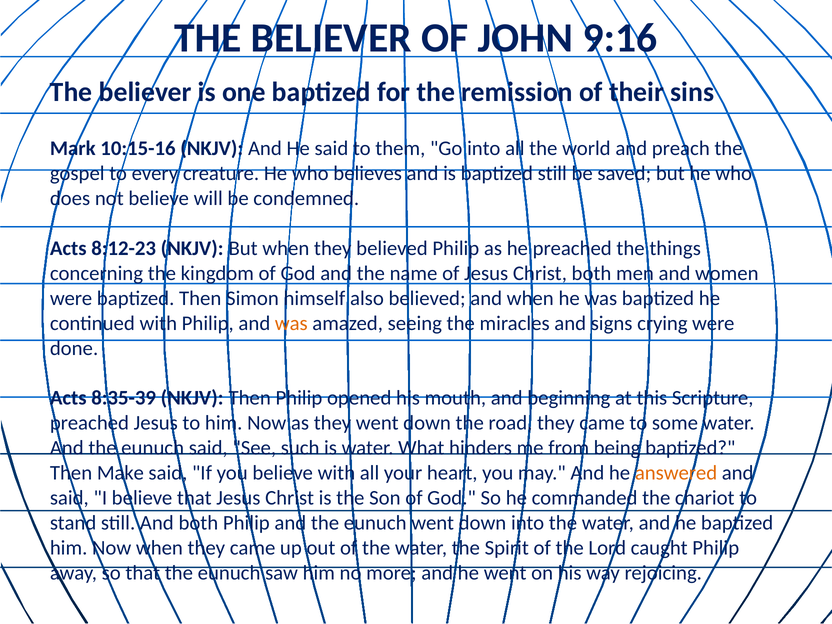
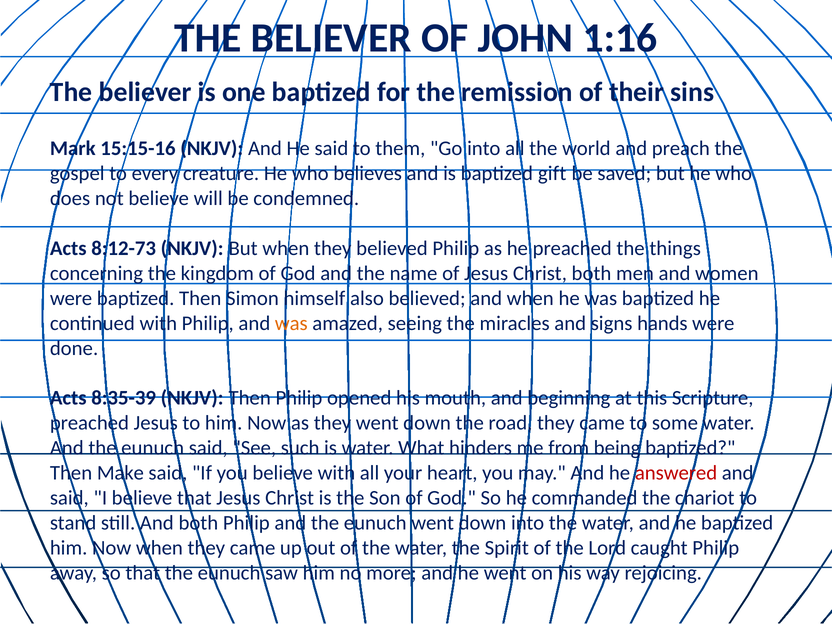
9:16: 9:16 -> 1:16
10:15-16: 10:15-16 -> 15:15-16
baptized still: still -> gift
8:12-23: 8:12-23 -> 8:12-73
crying: crying -> hands
answered colour: orange -> red
